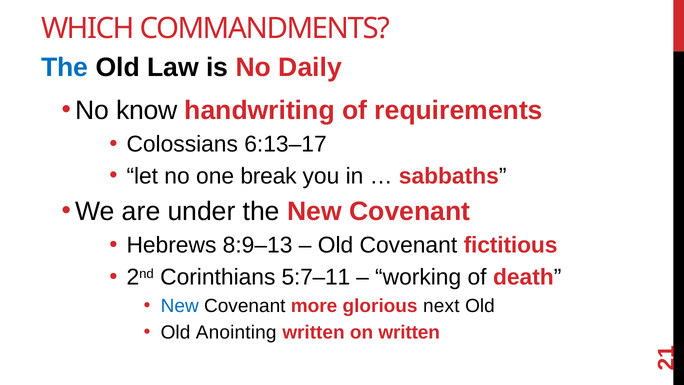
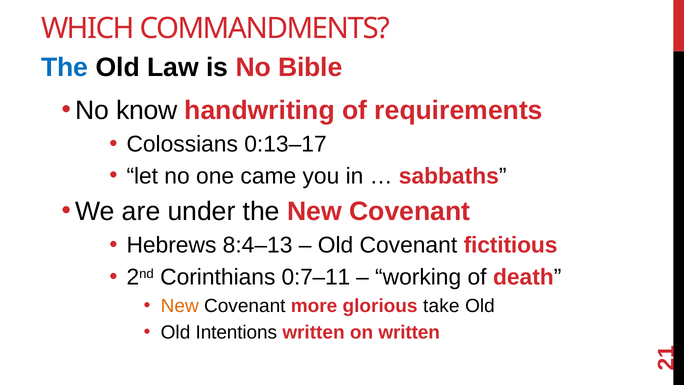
Daily: Daily -> Bible
6:13–17: 6:13–17 -> 0:13–17
break: break -> came
8:9–13: 8:9–13 -> 8:4–13
5:7–11: 5:7–11 -> 0:7–11
New at (180, 306) colour: blue -> orange
next: next -> take
Anointing: Anointing -> Intentions
